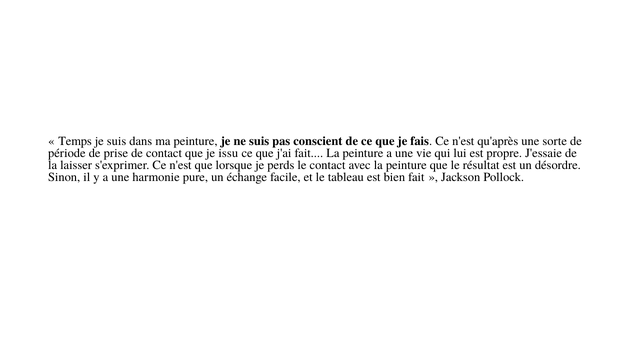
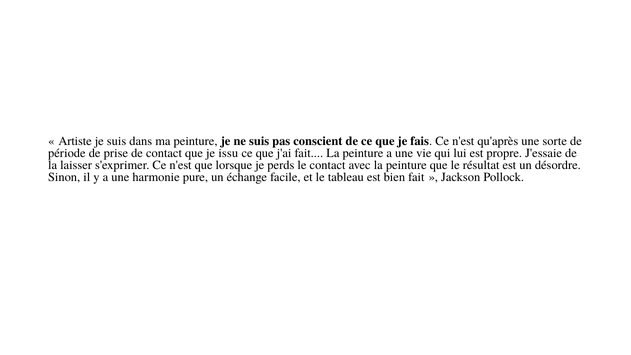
Temps: Temps -> Artiste
